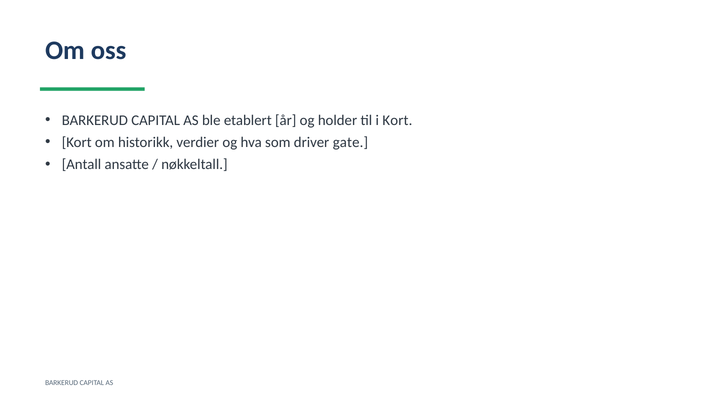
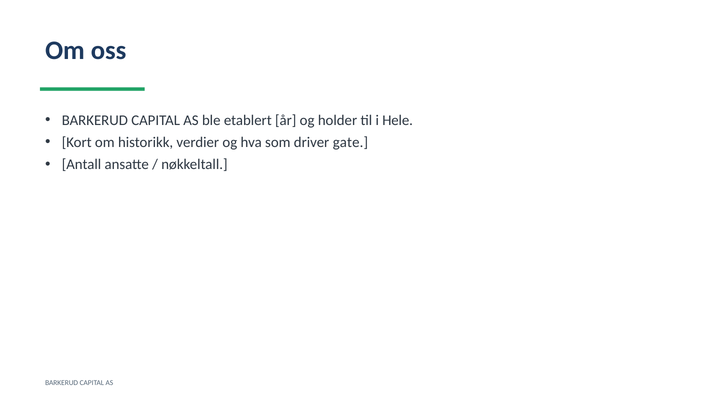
i Kort: Kort -> Hele
